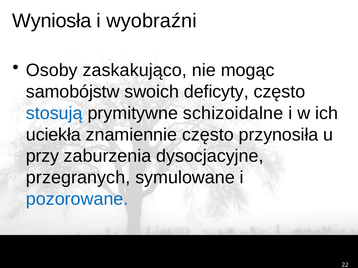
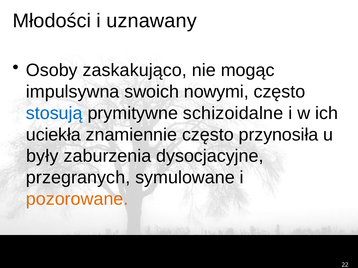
Wyniosła: Wyniosła -> Młodości
wyobraźni: wyobraźni -> uznawany
samobójstw: samobójstw -> impulsywna
deficyty: deficyty -> nowymi
przy: przy -> były
pozorowane colour: blue -> orange
